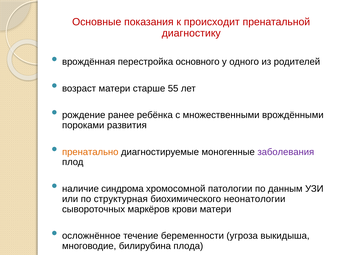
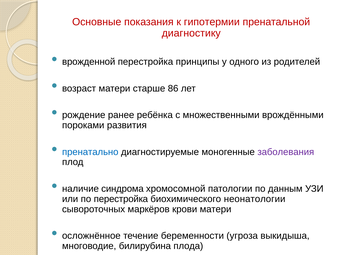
происходит: происходит -> гипотермии
врождённая: врождённая -> врожденной
основного: основного -> принципы
55: 55 -> 86
пренатально colour: orange -> blue
по структурная: структурная -> перестройка
